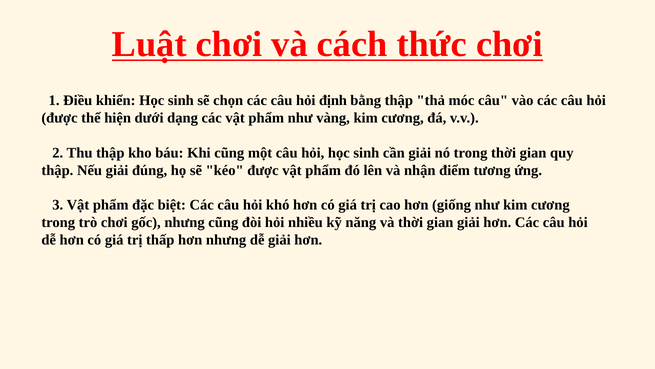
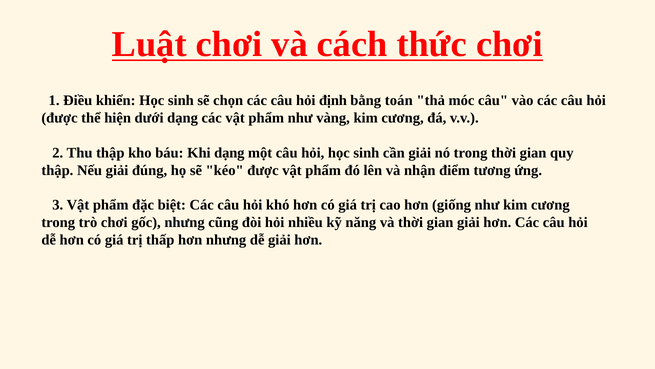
bằng thập: thập -> toán
Khi cũng: cũng -> dạng
